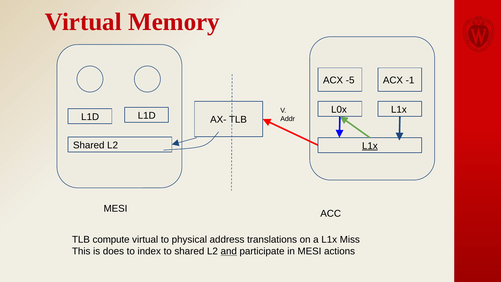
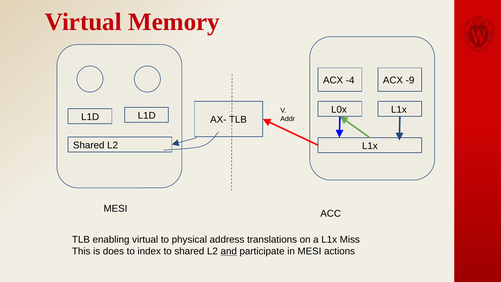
-5: -5 -> -4
-1: -1 -> -9
L1x at (370, 146) underline: present -> none
compute: compute -> enabling
